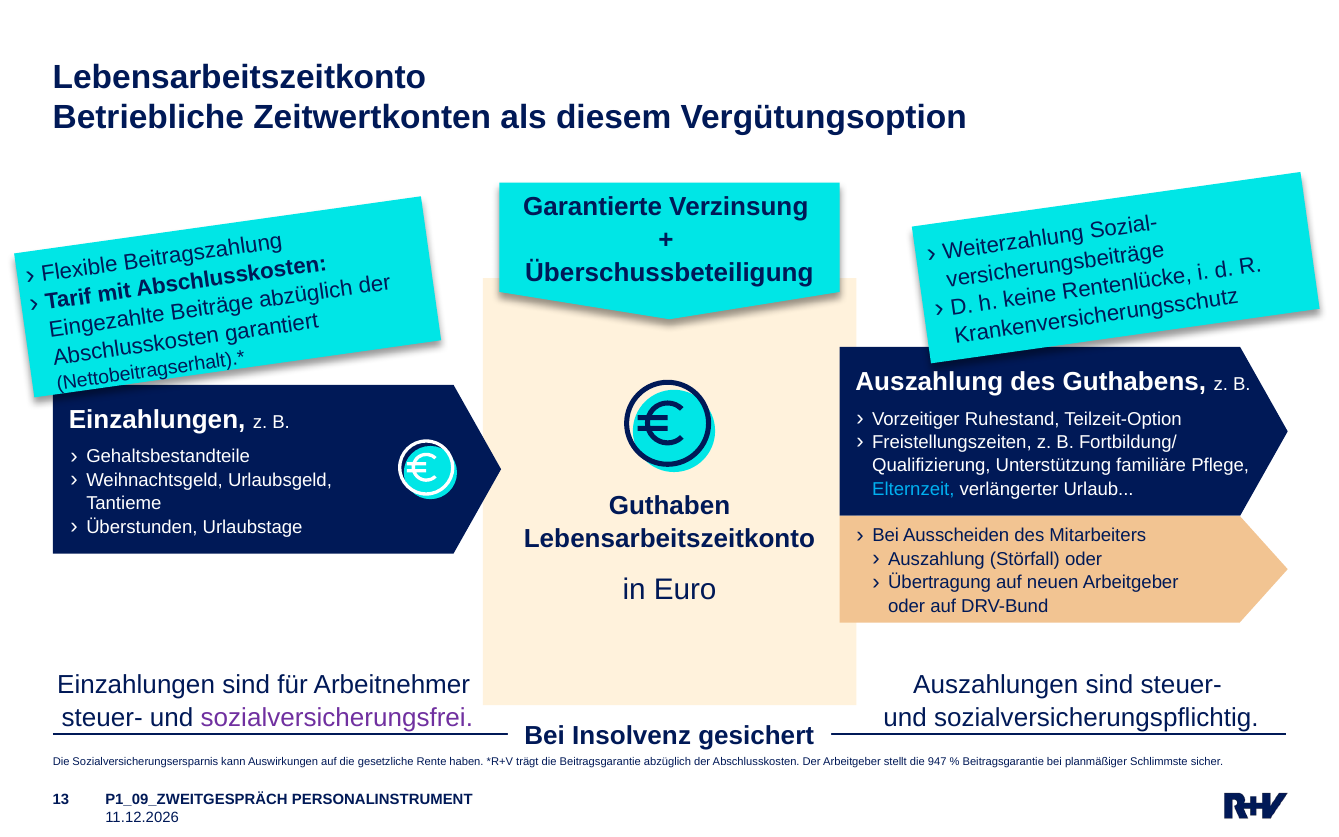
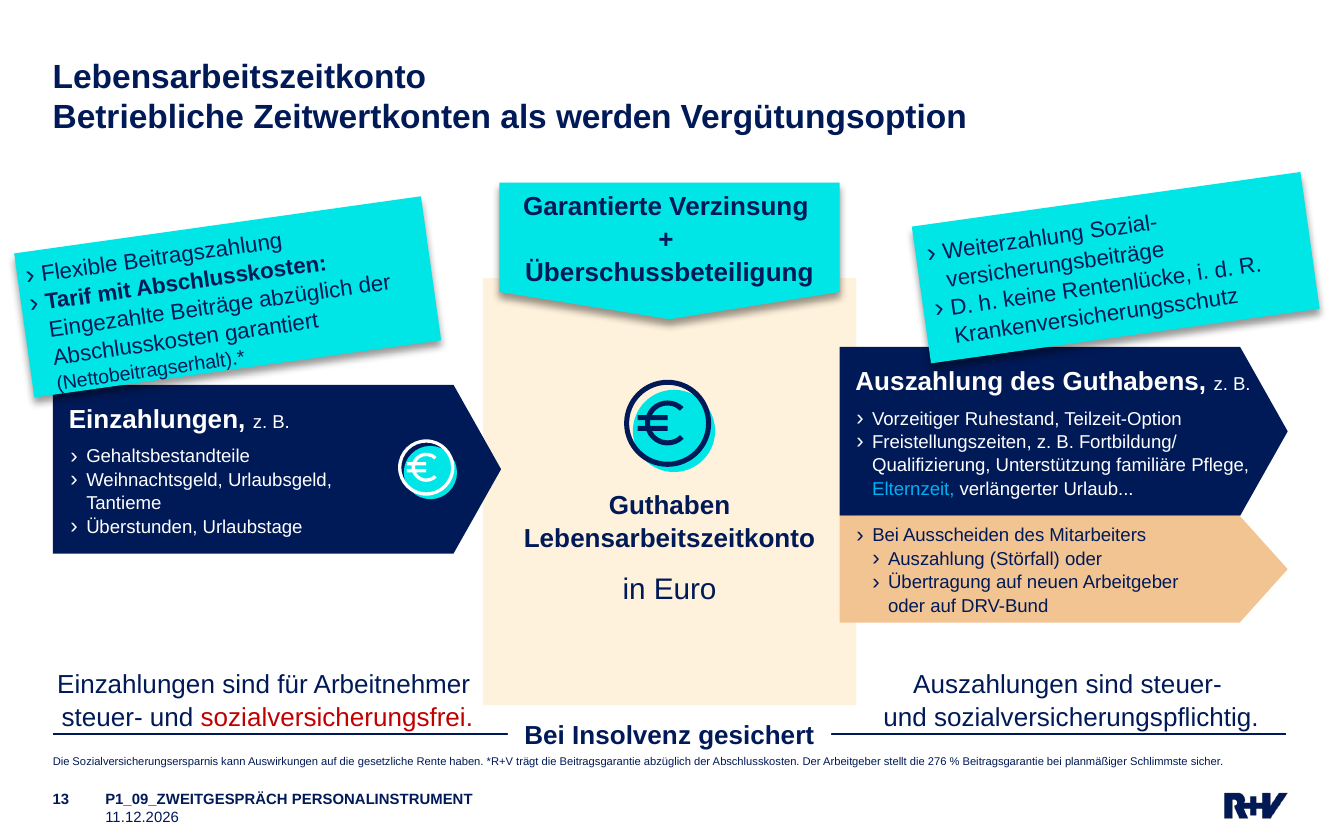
diesem: diesem -> werden
sozialversicherungsfrei colour: purple -> red
947: 947 -> 276
